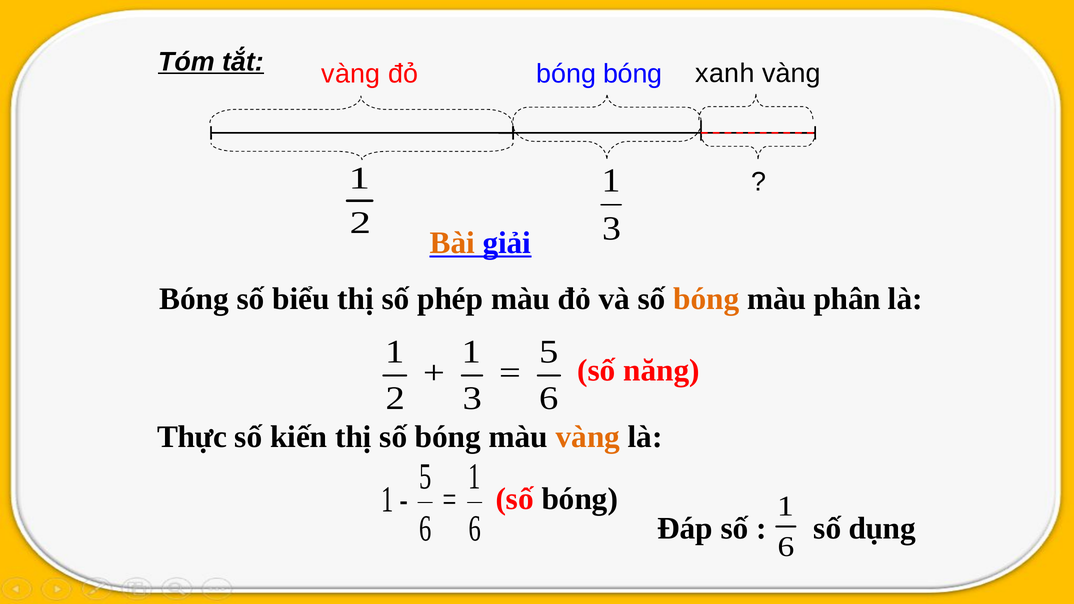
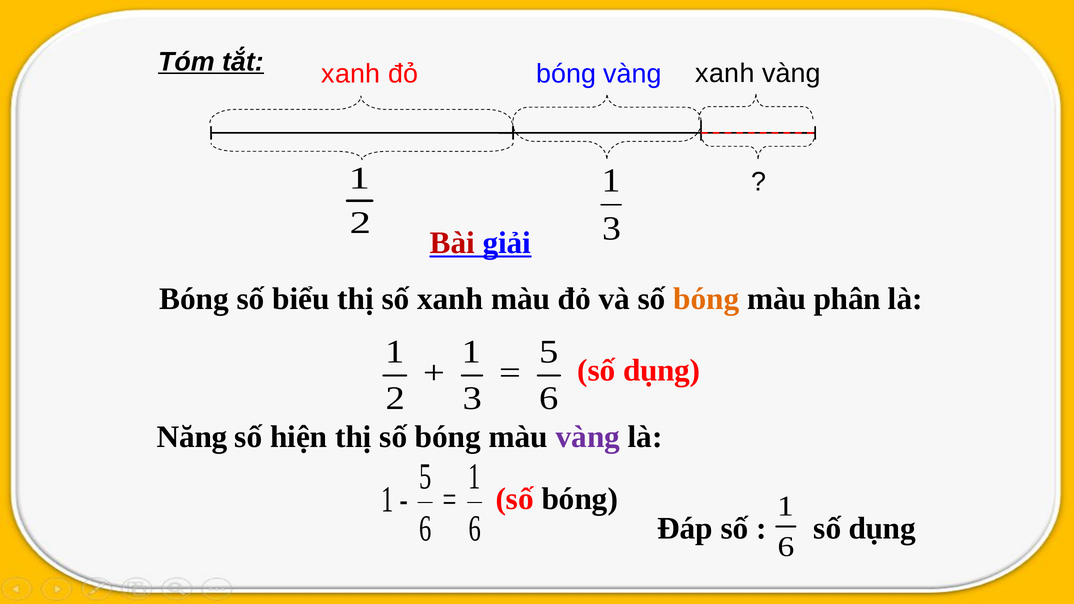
tắt vàng: vàng -> xanh
bóng bóng: bóng -> vàng
Bài colour: orange -> red
số phép: phép -> xanh
năng at (661, 370): năng -> dụng
Thực: Thực -> Năng
kiến: kiến -> hiện
vàng at (588, 437) colour: orange -> purple
